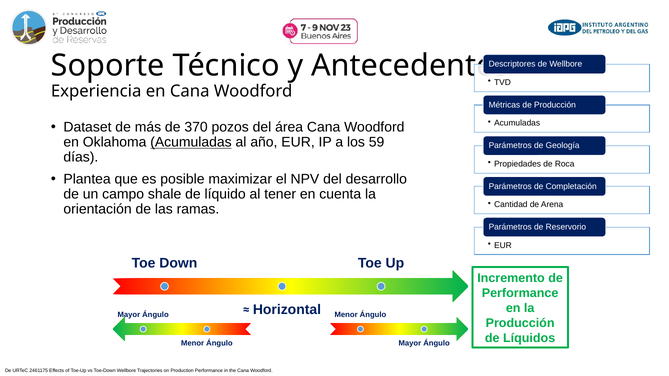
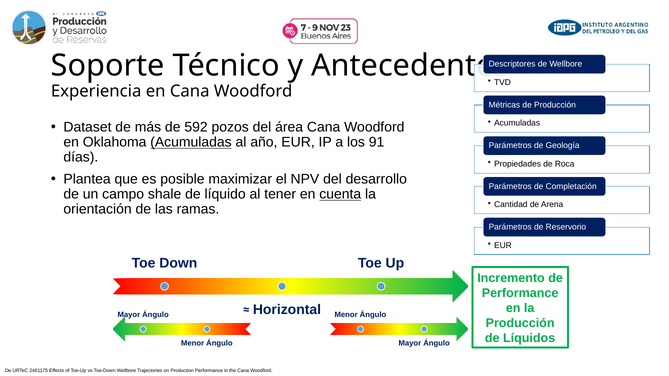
370: 370 -> 592
59: 59 -> 91
cuenta underline: none -> present
